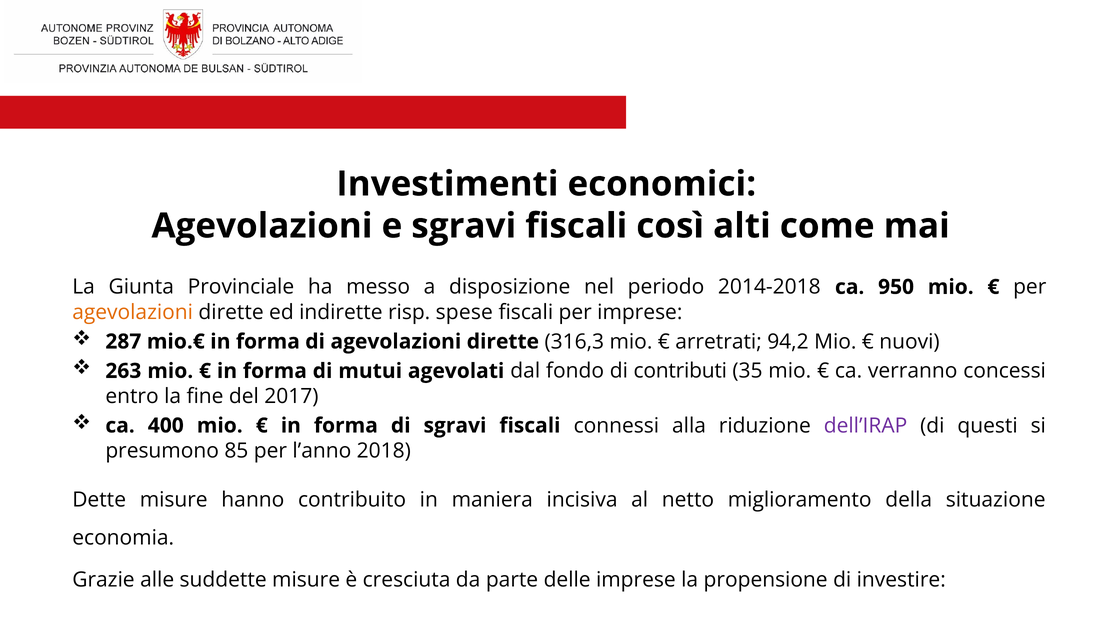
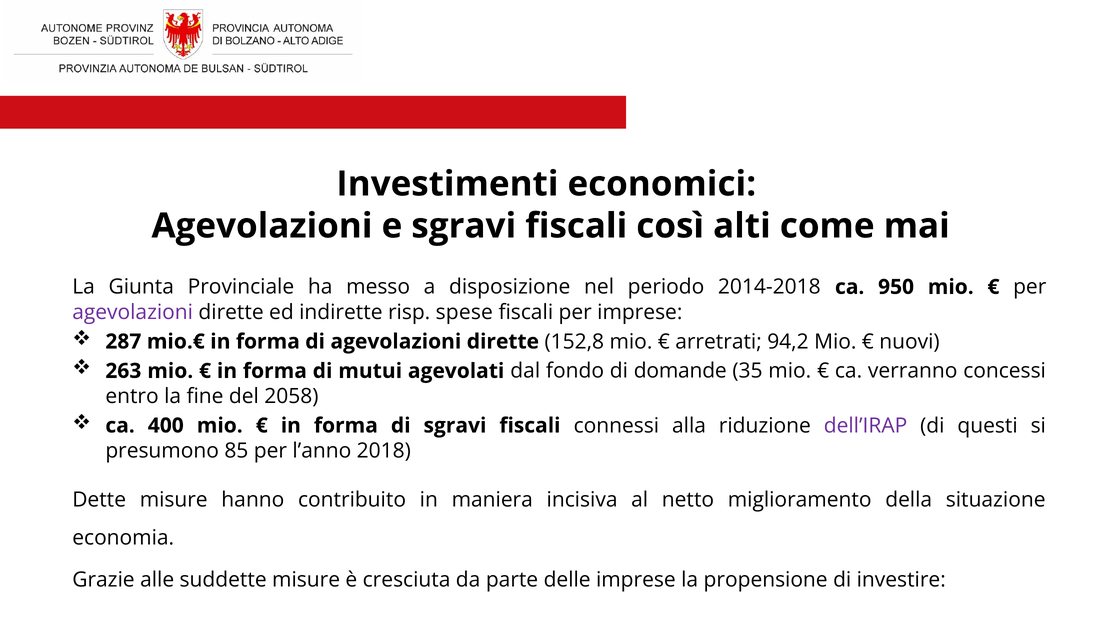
agevolazioni at (133, 312) colour: orange -> purple
316,3: 316,3 -> 152,8
contributi: contributi -> domande
2017: 2017 -> 2058
